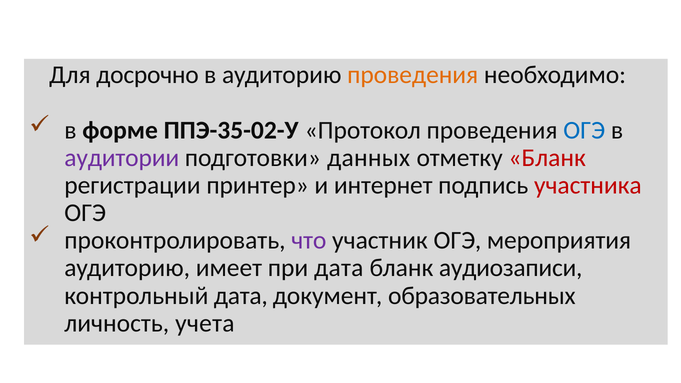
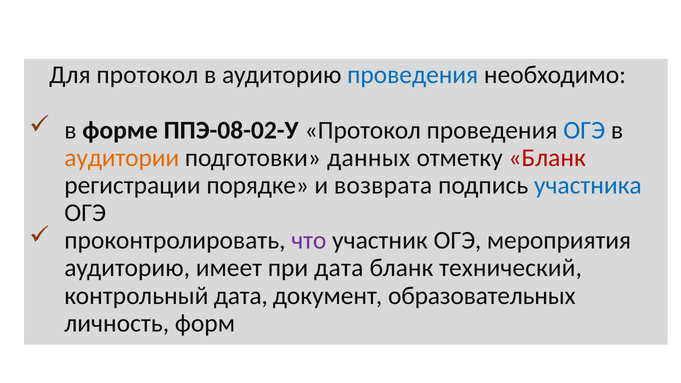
Для досрочно: досрочно -> протокол
проведения at (413, 75) colour: orange -> blue
ППЭ-35-02-У: ППЭ-35-02-У -> ППЭ-08-02-У
аудитории colour: purple -> orange
принтер: принтер -> порядке
интернет: интернет -> возврата
участника colour: red -> blue
аудиозаписи: аудиозаписи -> технический
учета: учета -> форм
